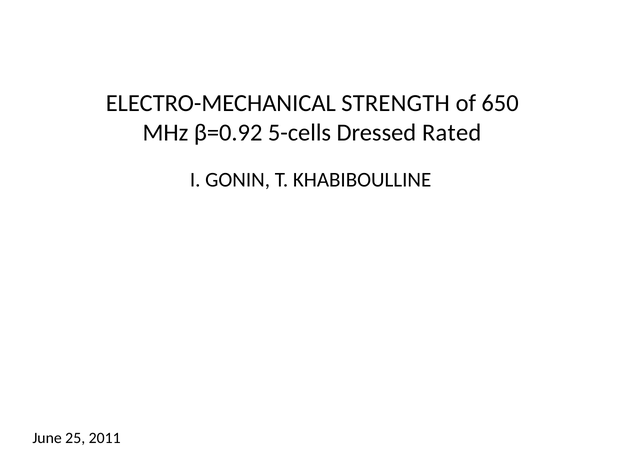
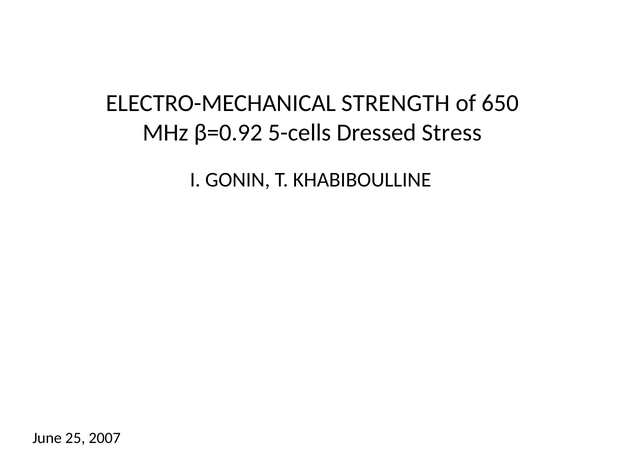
Rated: Rated -> Stress
2011: 2011 -> 2007
